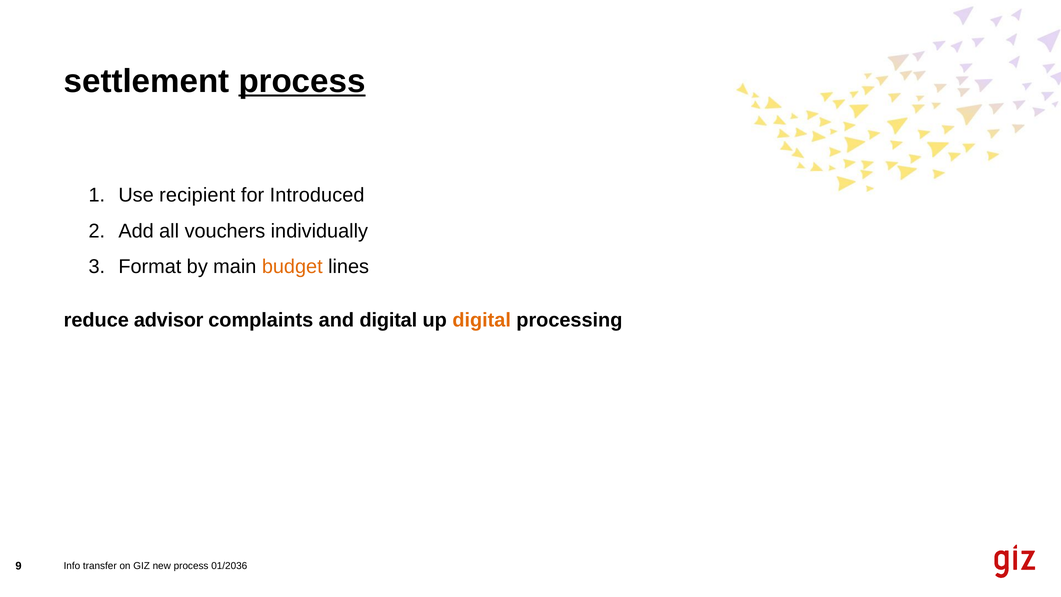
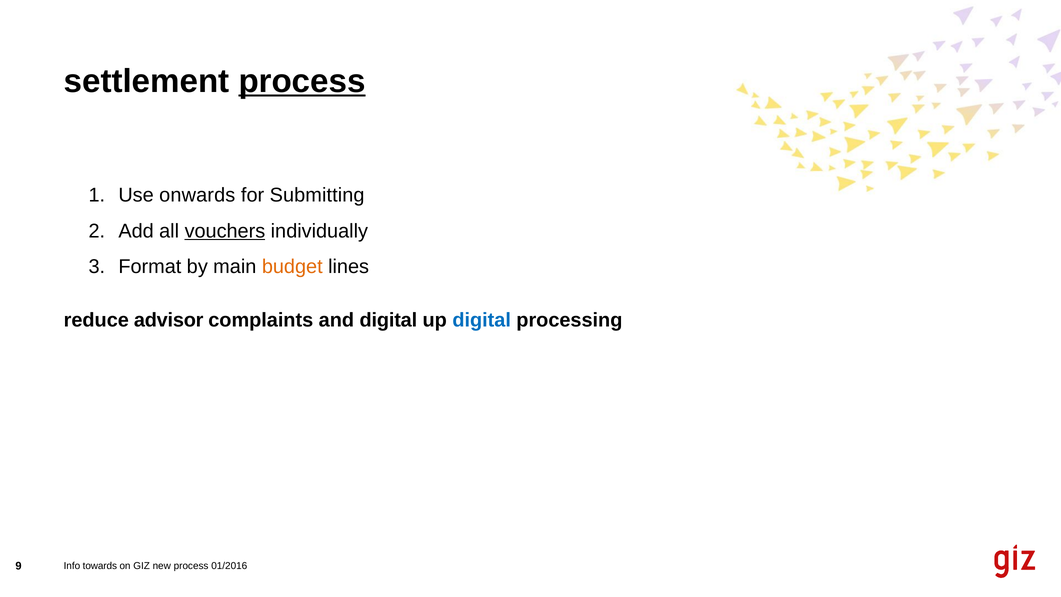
recipient: recipient -> onwards
Introduced: Introduced -> Submitting
vouchers underline: none -> present
digital at (482, 320) colour: orange -> blue
transfer: transfer -> towards
01/2036: 01/2036 -> 01/2016
